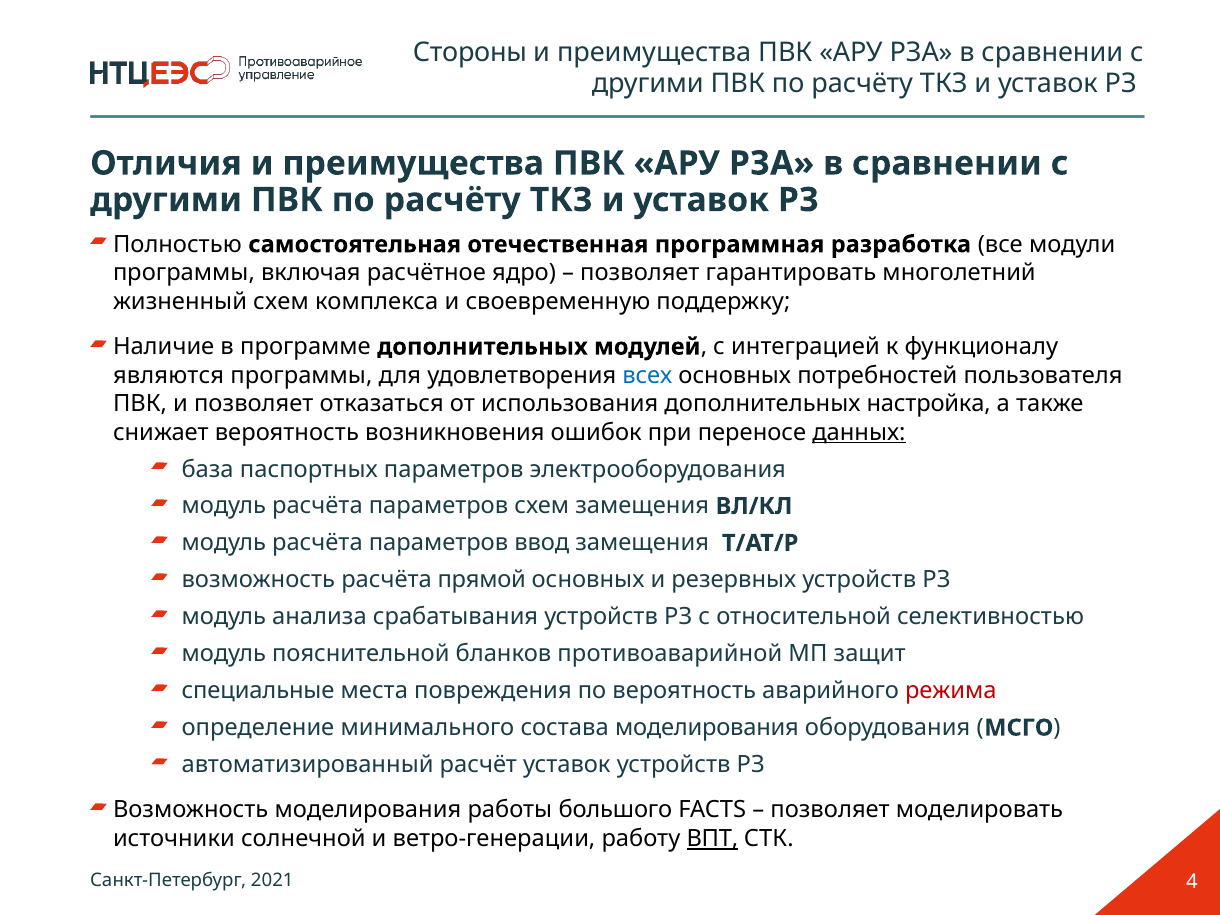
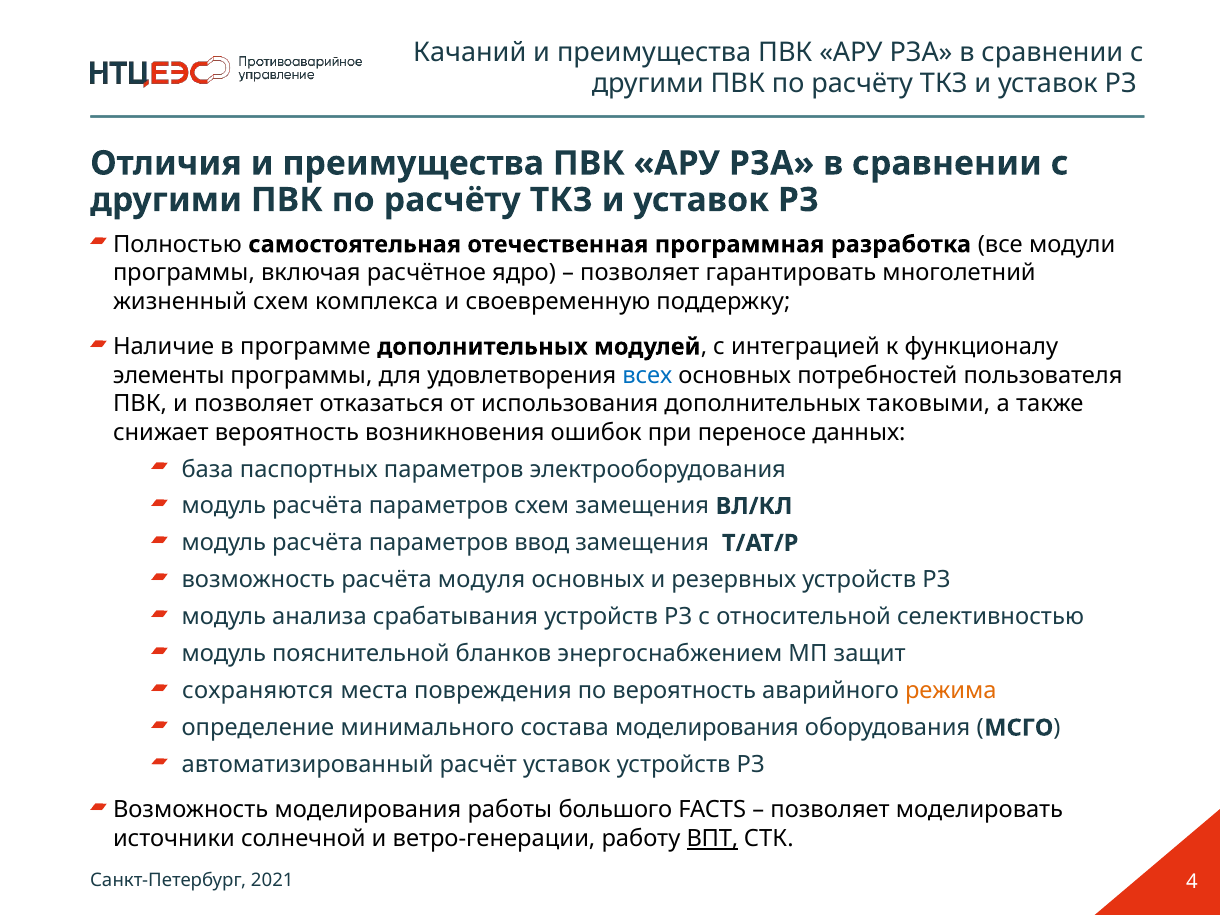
Стороны: Стороны -> Качаний
являются: являются -> элементы
настройка: настройка -> таковыми
данных underline: present -> none
прямой: прямой -> модуля
противоаварийной: противоаварийной -> энергоснабжением
специальные: специальные -> сохраняются
режима colour: red -> orange
